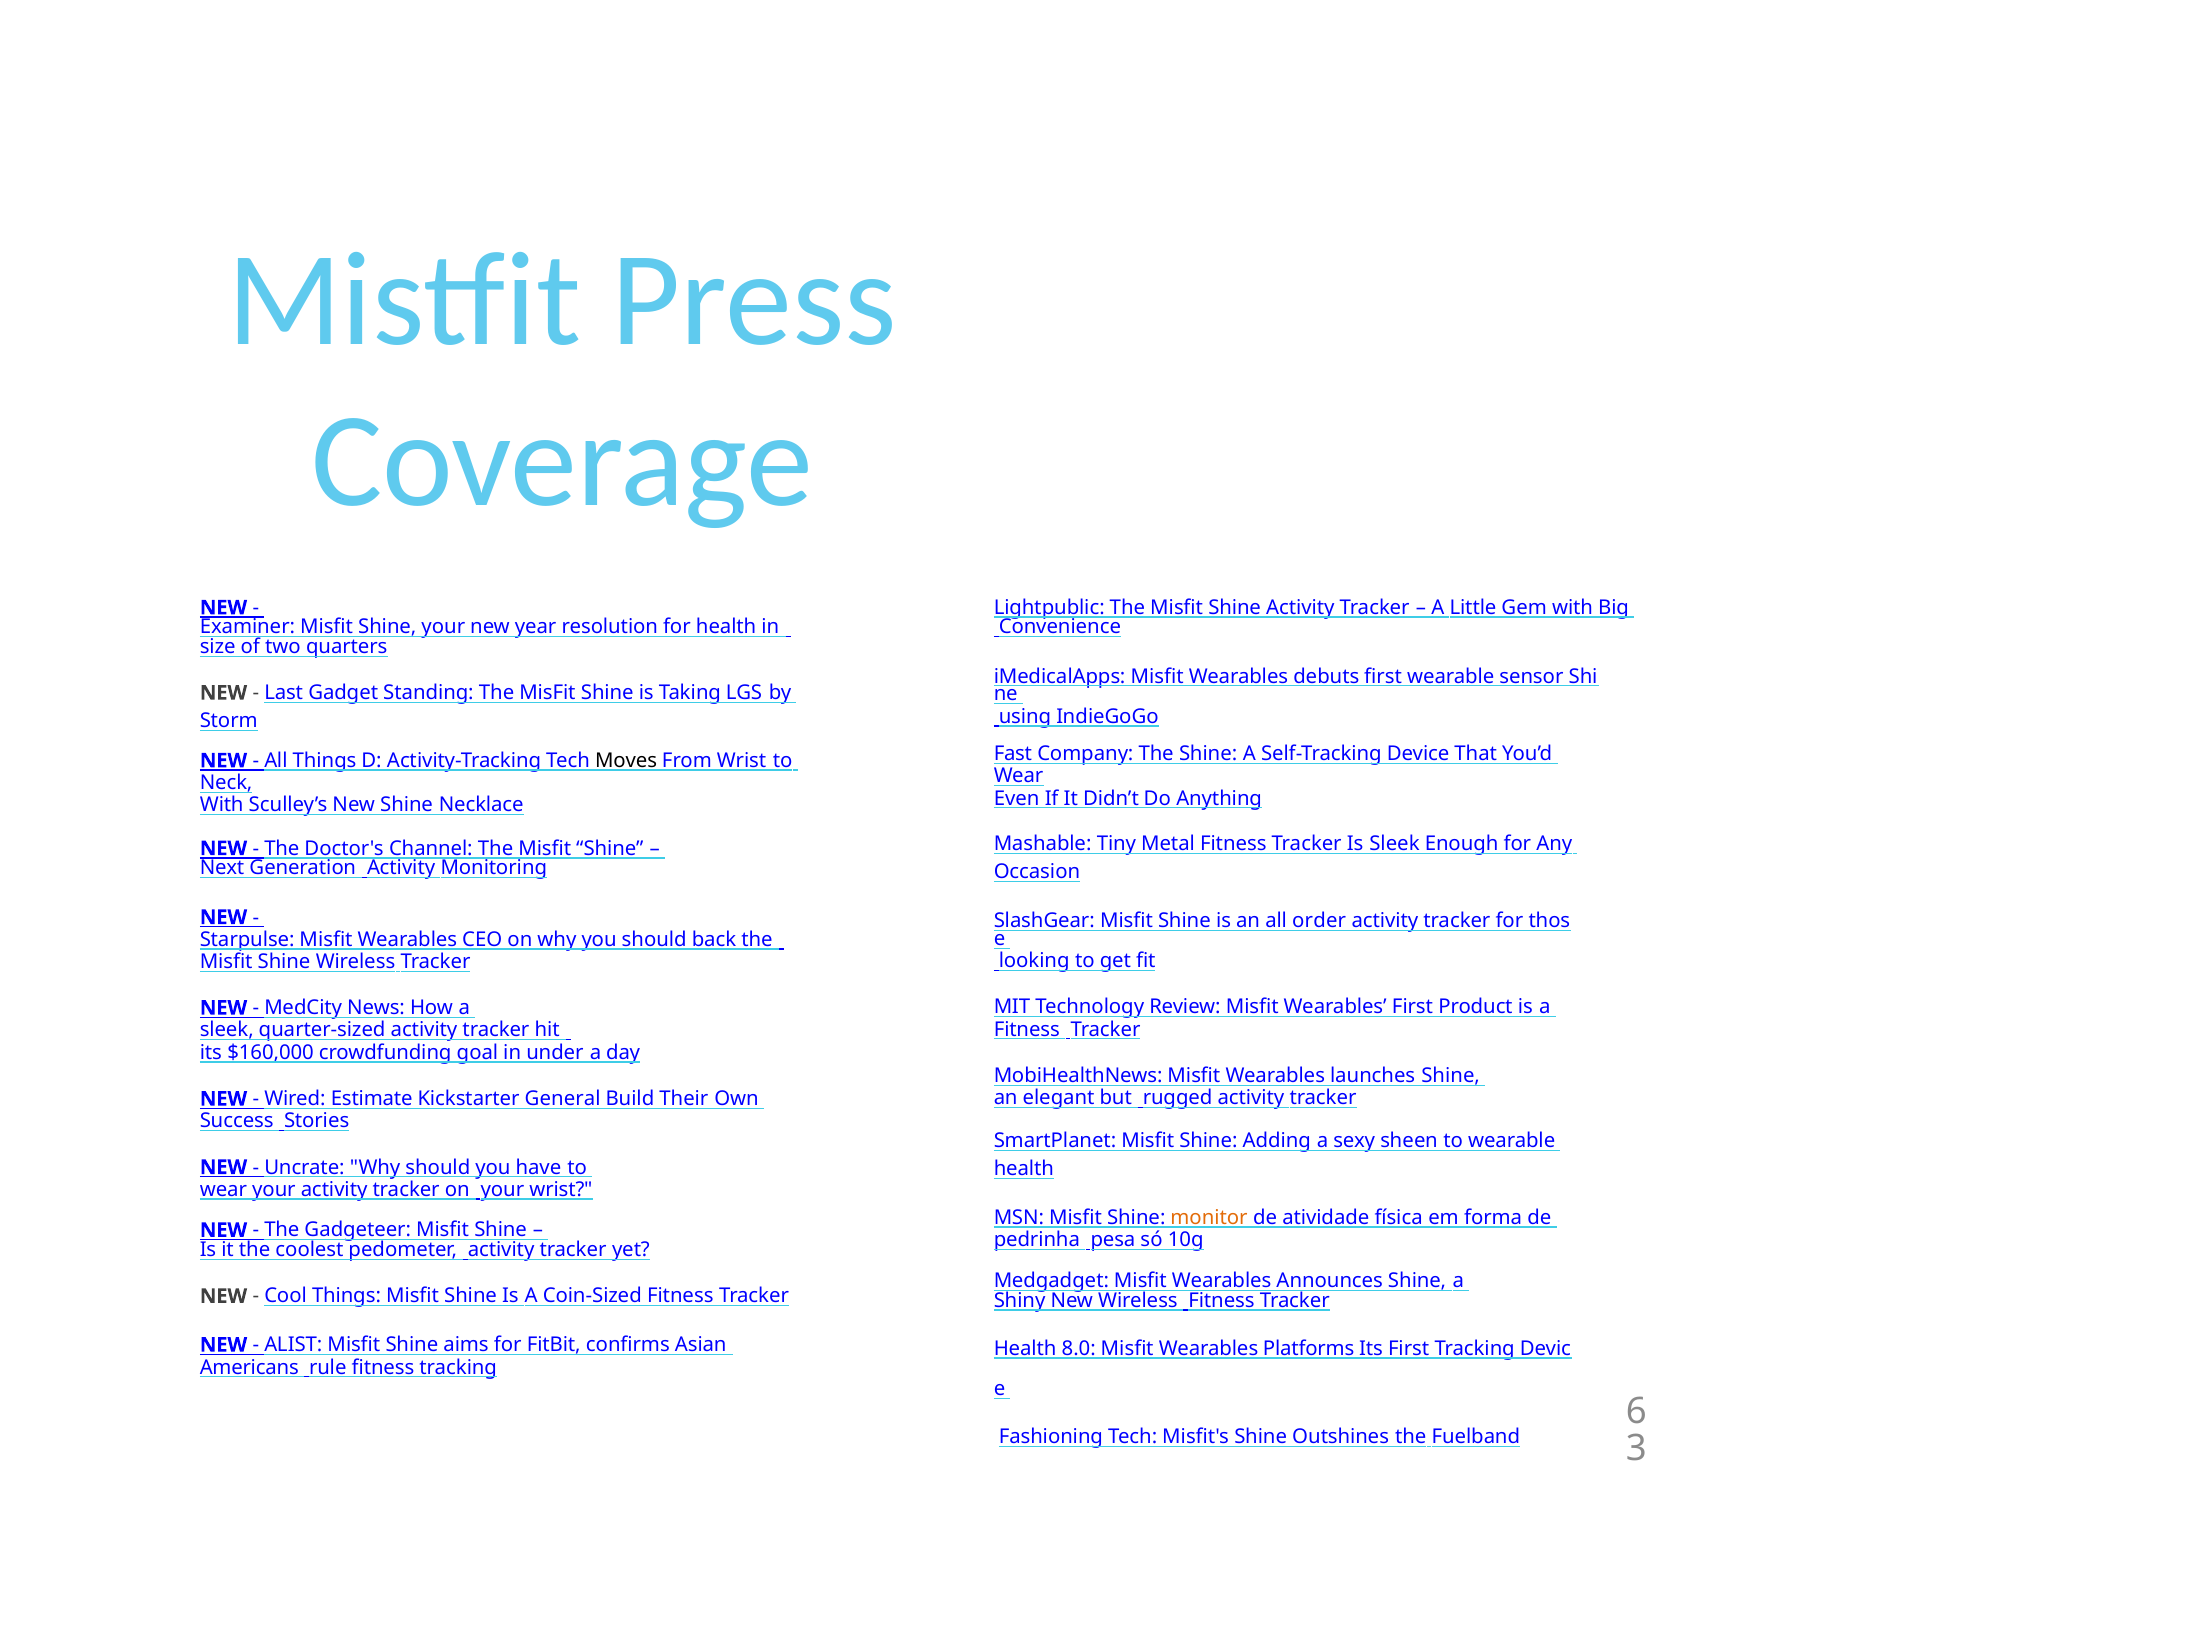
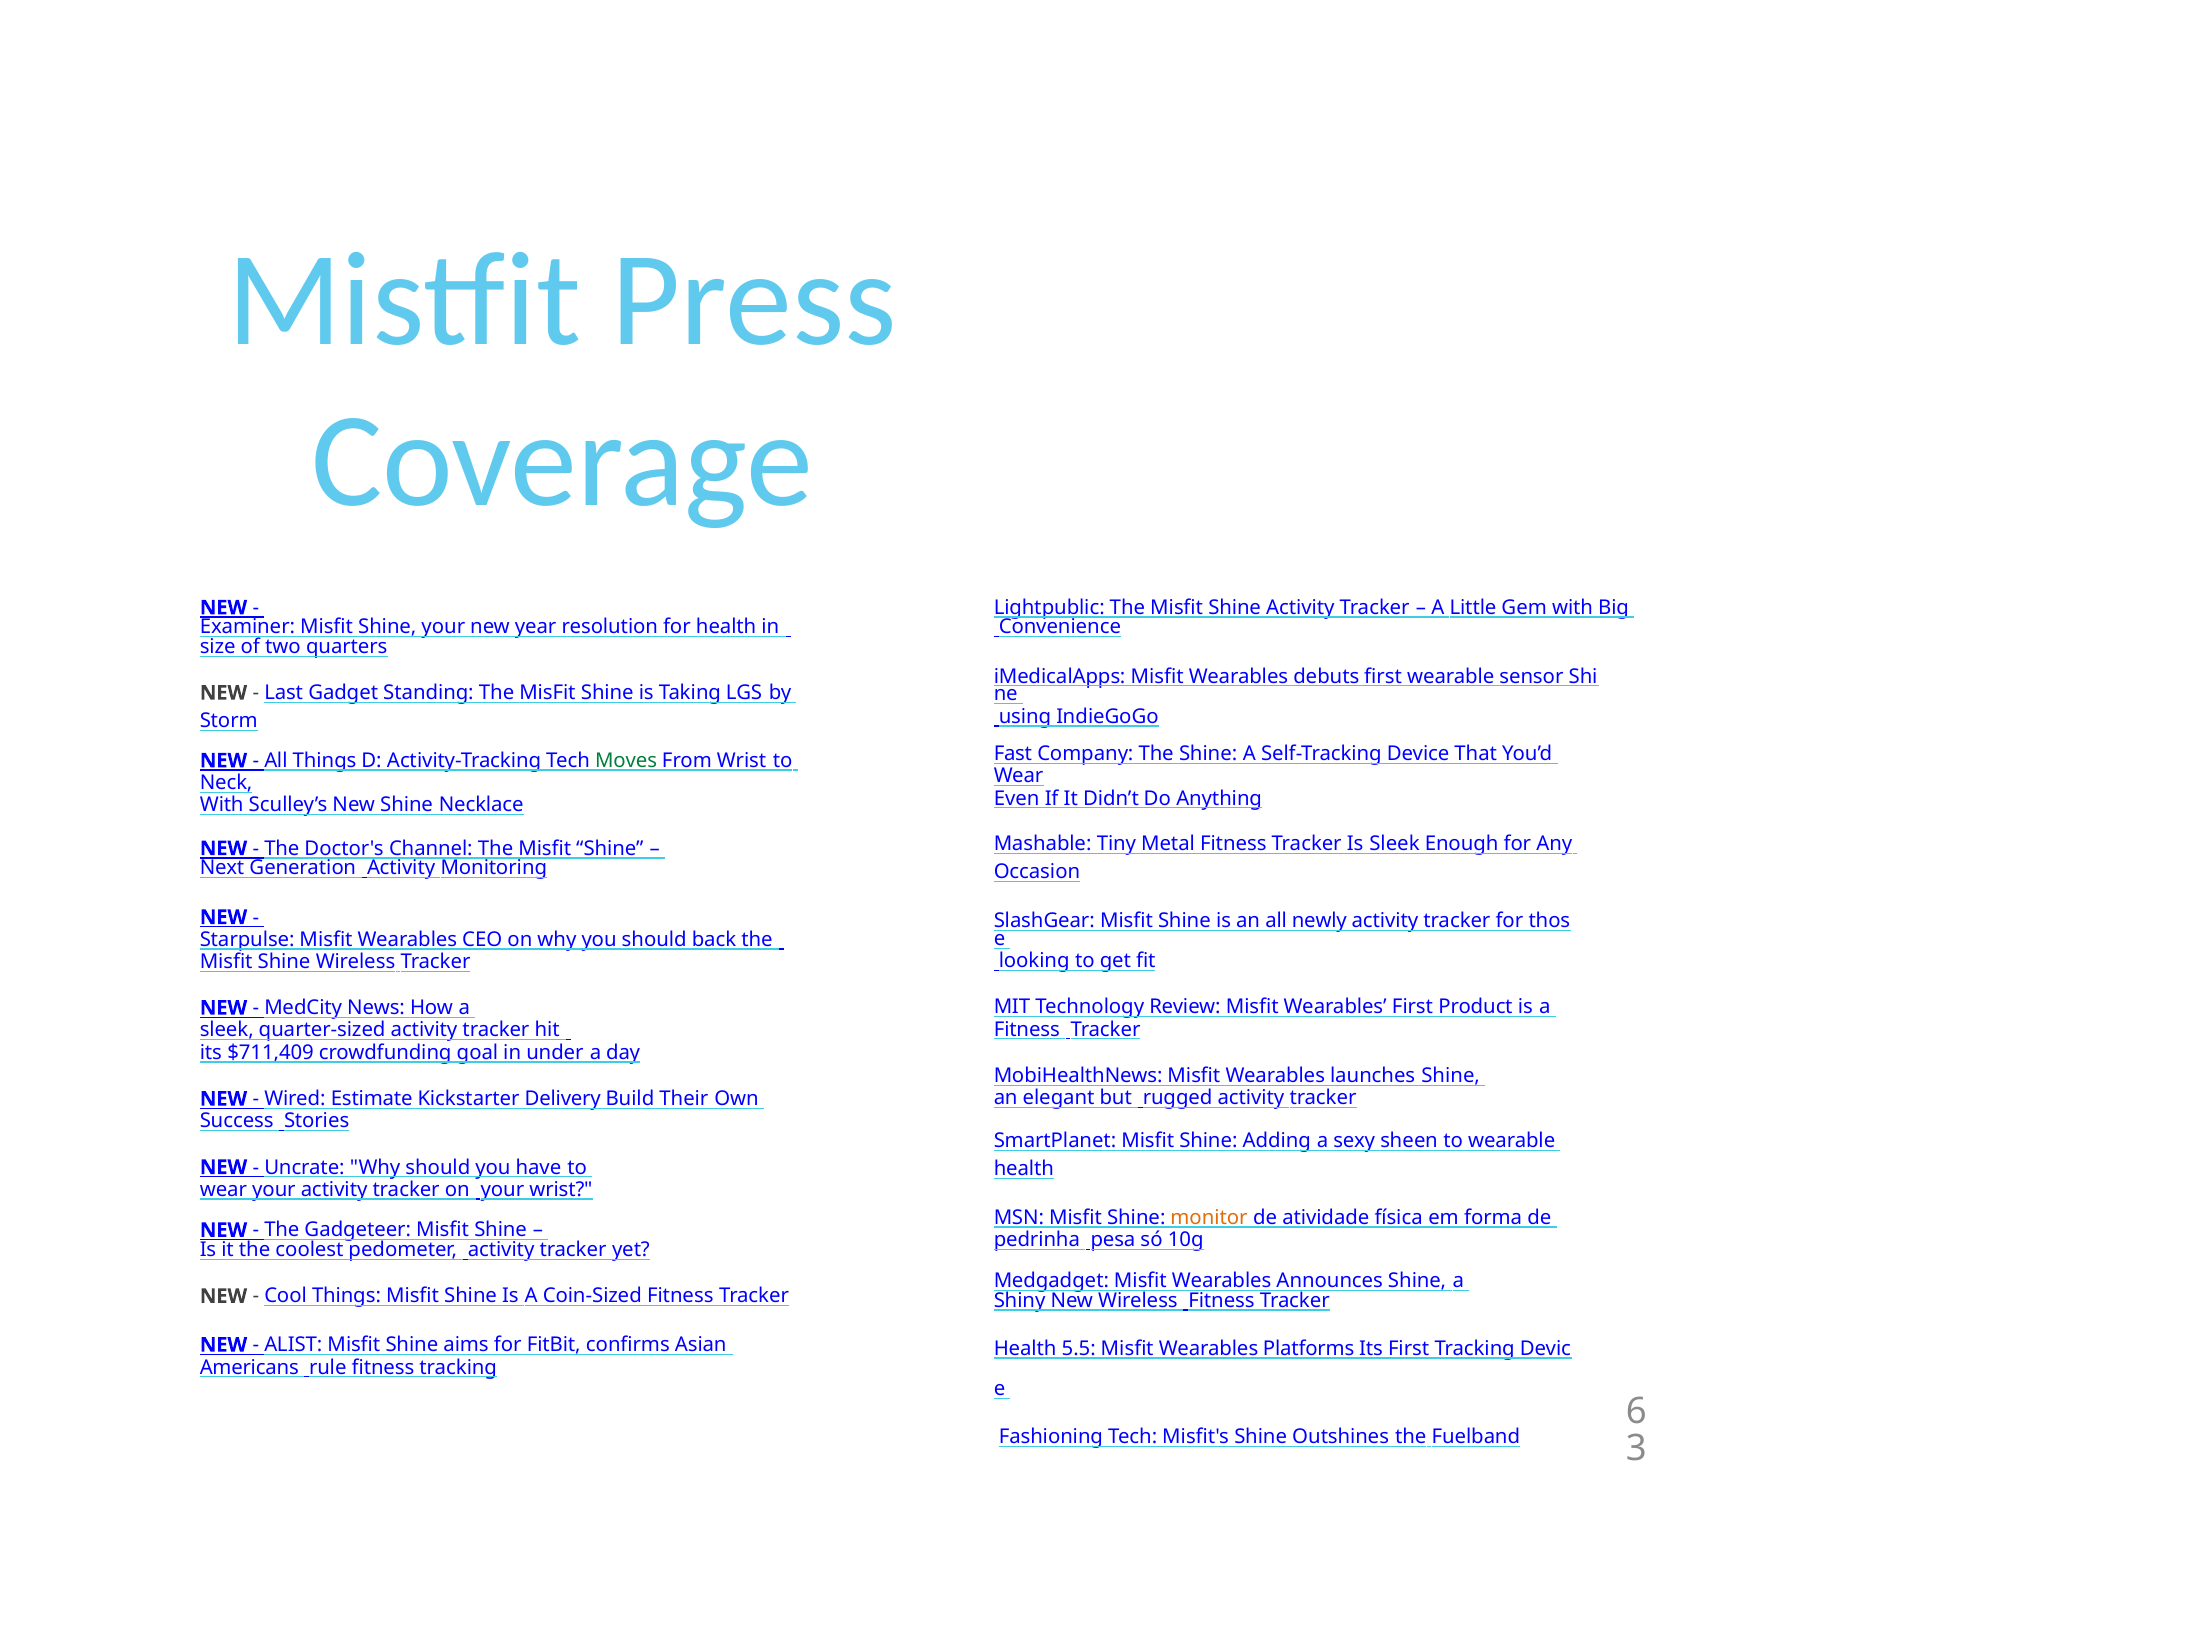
Moves colour: black -> green
order: order -> newly
$160,000: $160,000 -> $711,409
General: General -> Delivery
8.0: 8.0 -> 5.5
